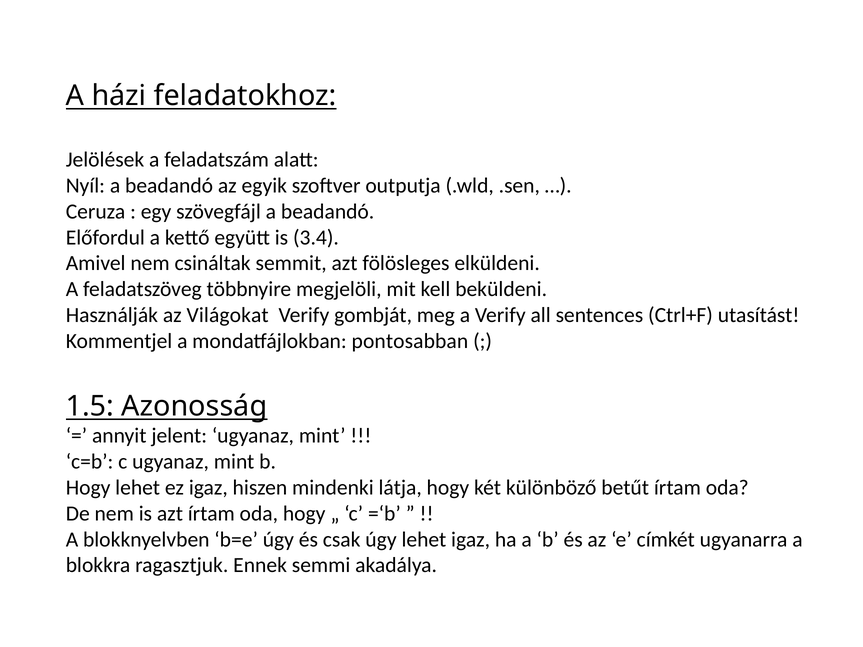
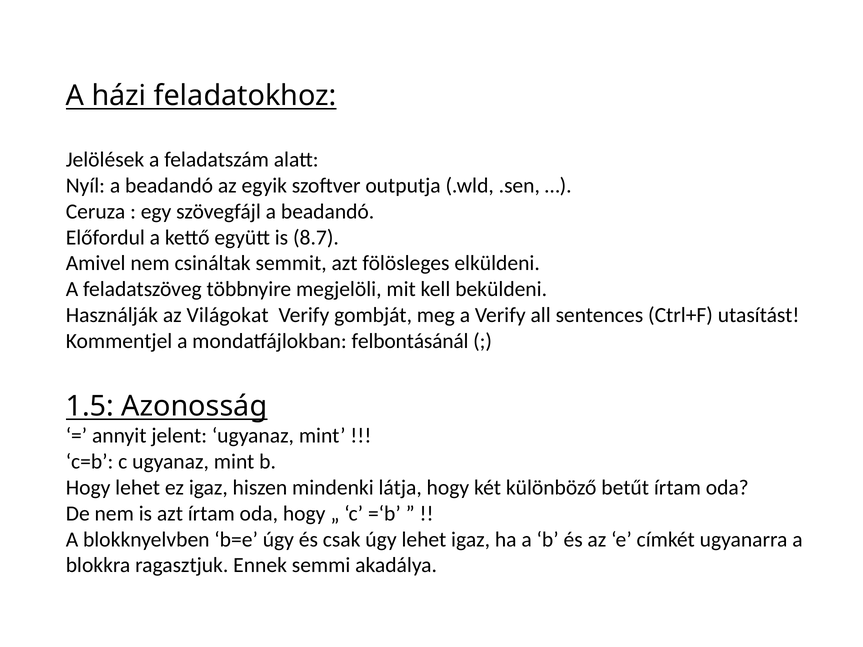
3.4: 3.4 -> 8.7
pontosabban: pontosabban -> felbontásánál
